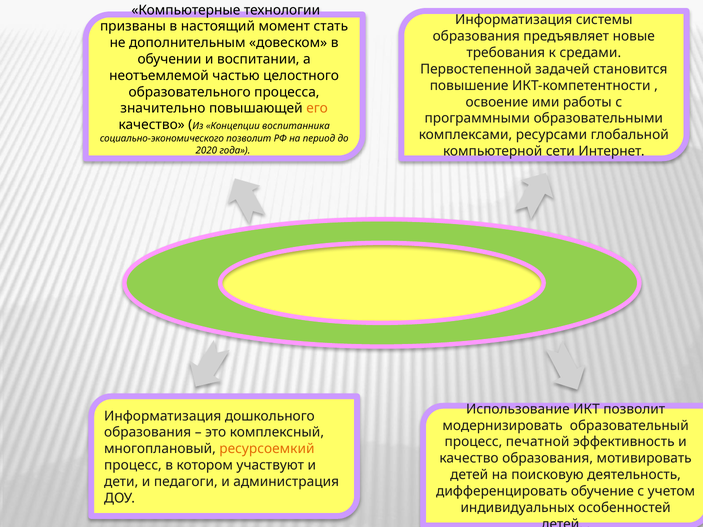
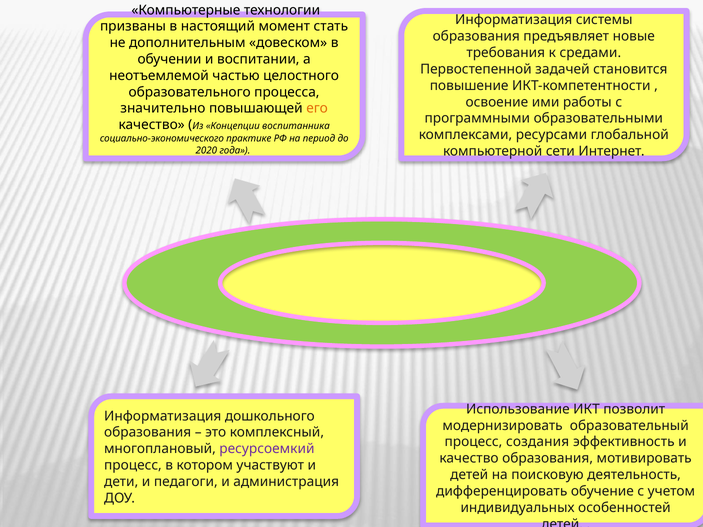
социально-экономического позволит: позволит -> практике
печатной: печатной -> создания
ресурсоемкий colour: orange -> purple
